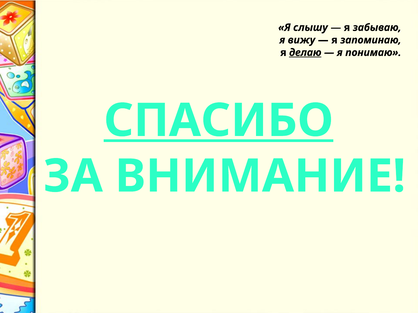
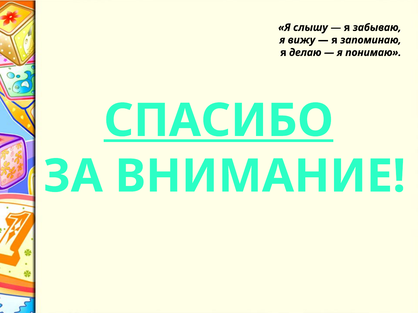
делаю underline: present -> none
